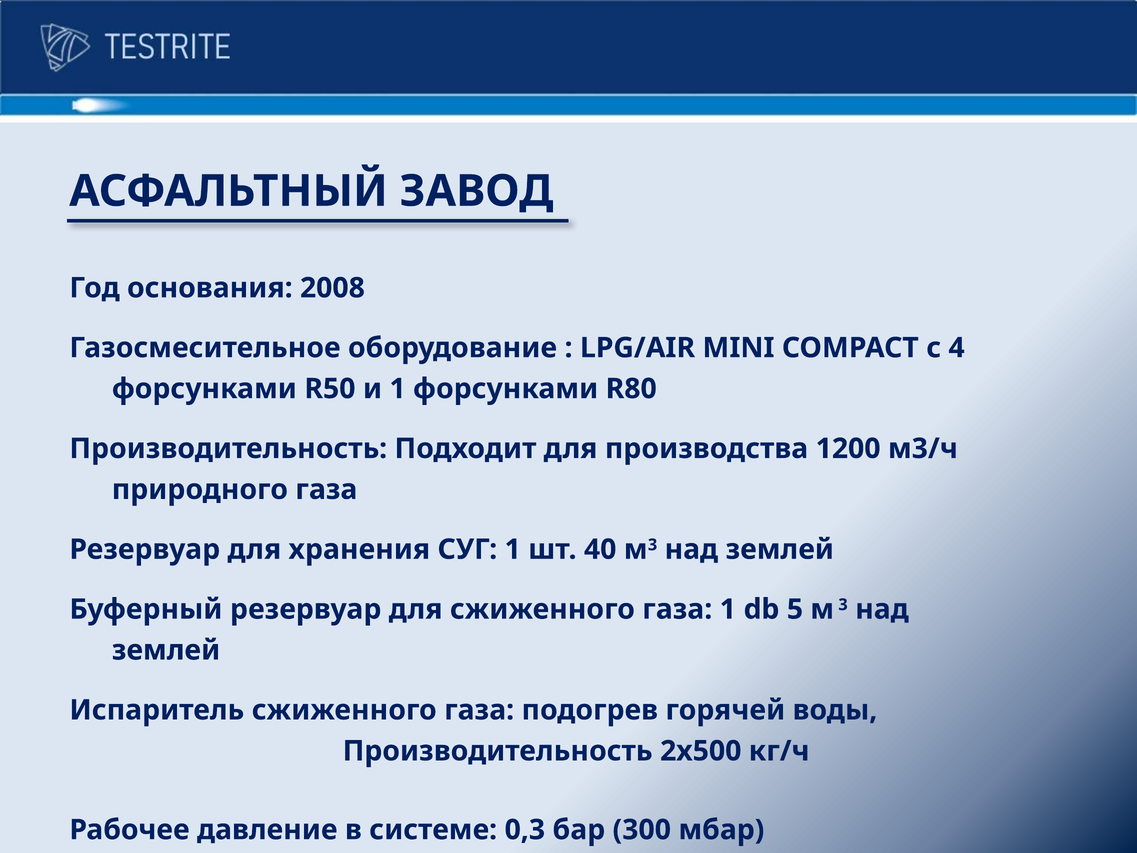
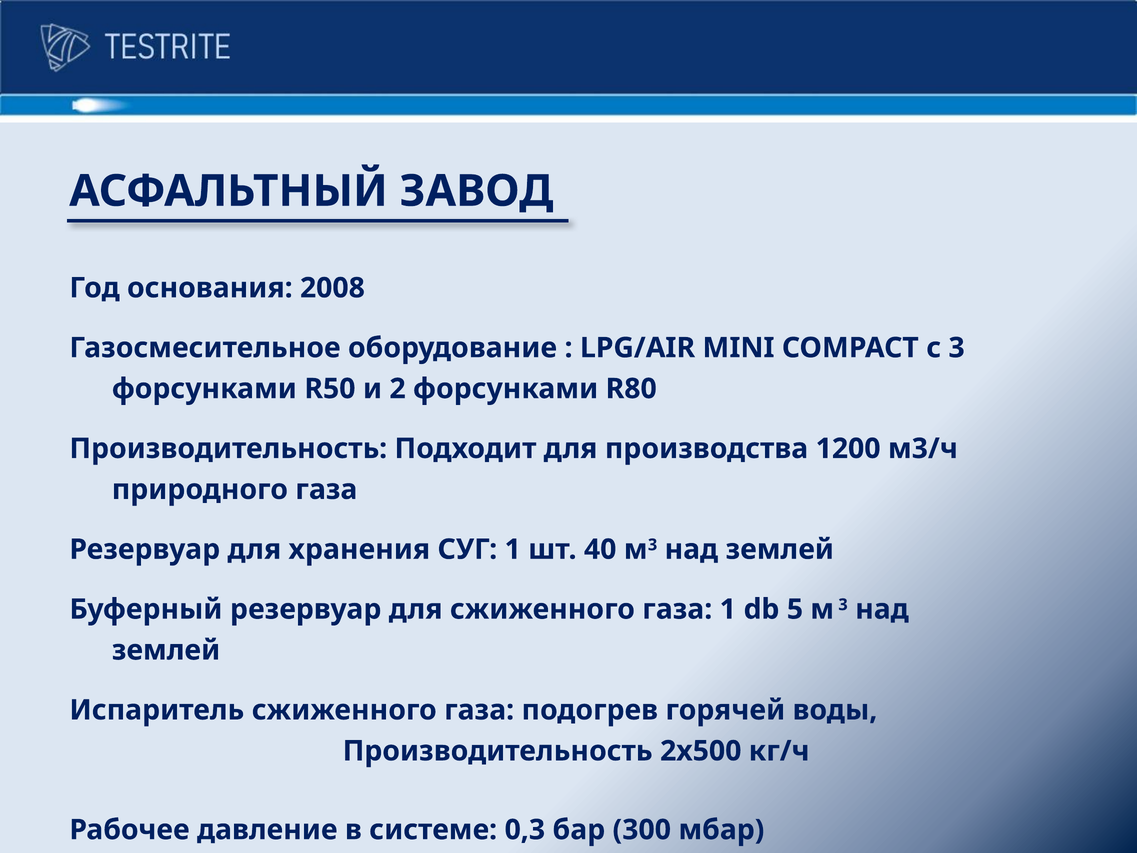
с 4: 4 -> 3
и 1: 1 -> 2
